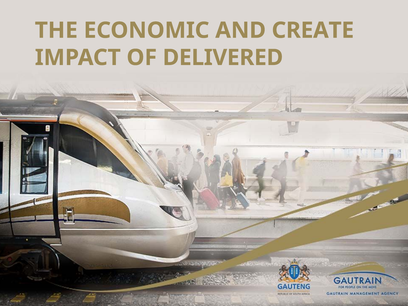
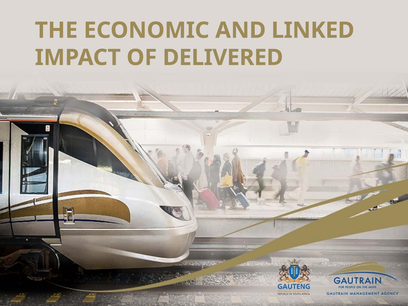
CREATE: CREATE -> LINKED
